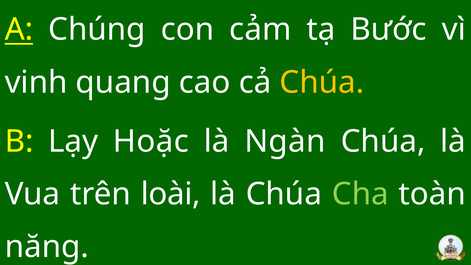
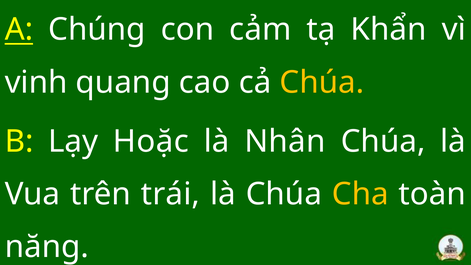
Bước: Bước -> Khẩn
Ngàn: Ngàn -> Nhân
loài: loài -> trái
Cha colour: light green -> yellow
